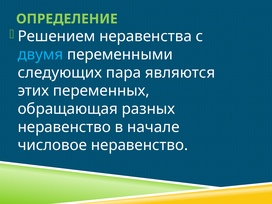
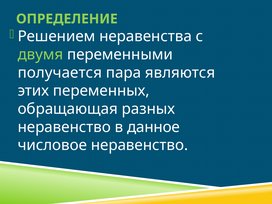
двумя colour: light blue -> light green
следующих: следующих -> получается
начале: начале -> данное
